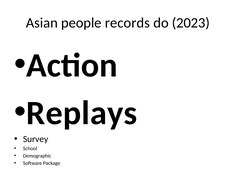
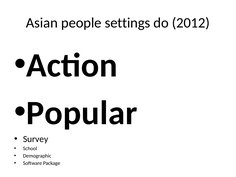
records: records -> settings
2023: 2023 -> 2012
Replays: Replays -> Popular
